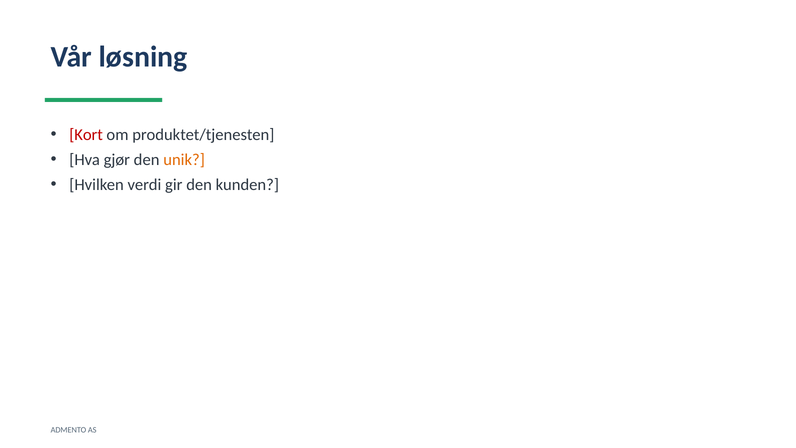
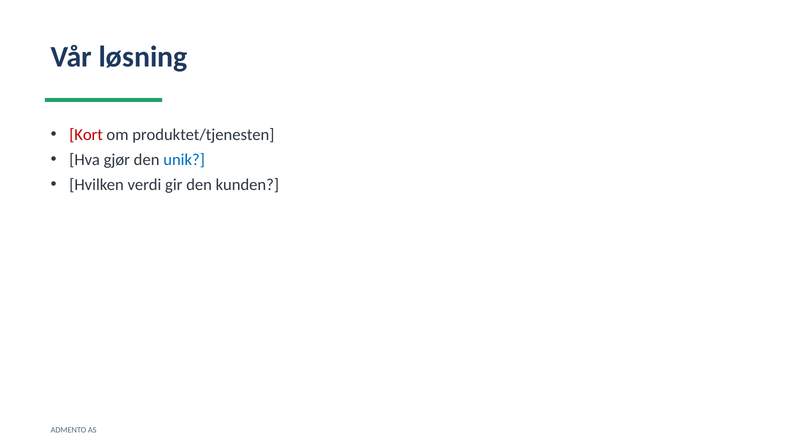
unik colour: orange -> blue
